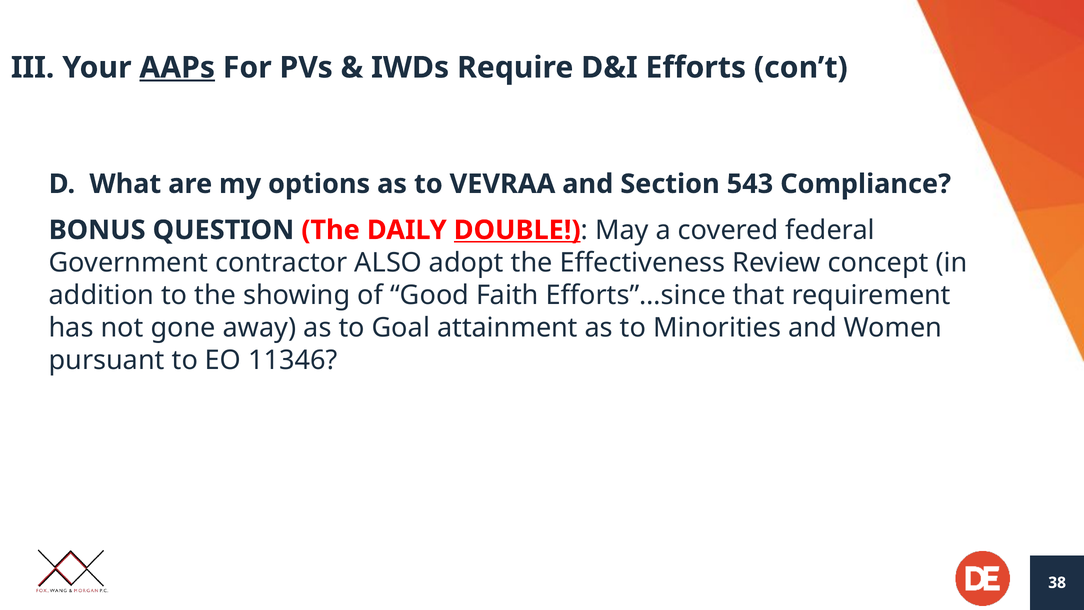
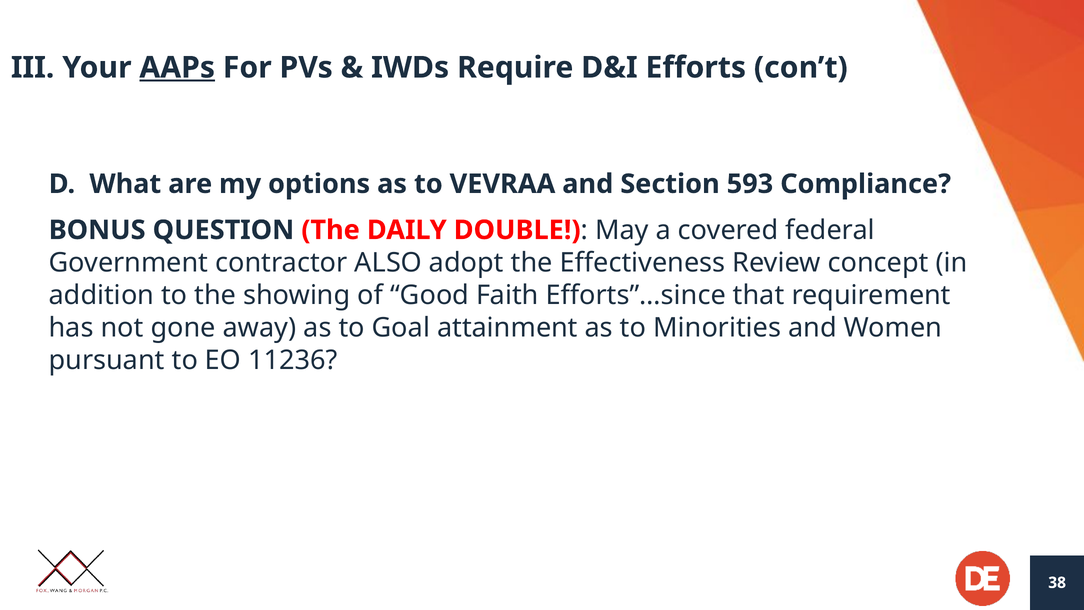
543: 543 -> 593
DOUBLE underline: present -> none
11346: 11346 -> 11236
